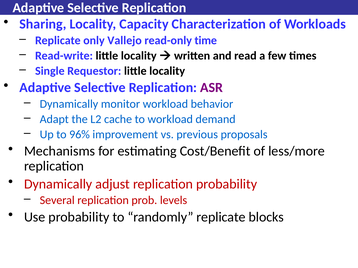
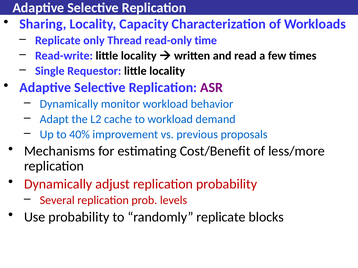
Vallejo: Vallejo -> Thread
96%: 96% -> 40%
